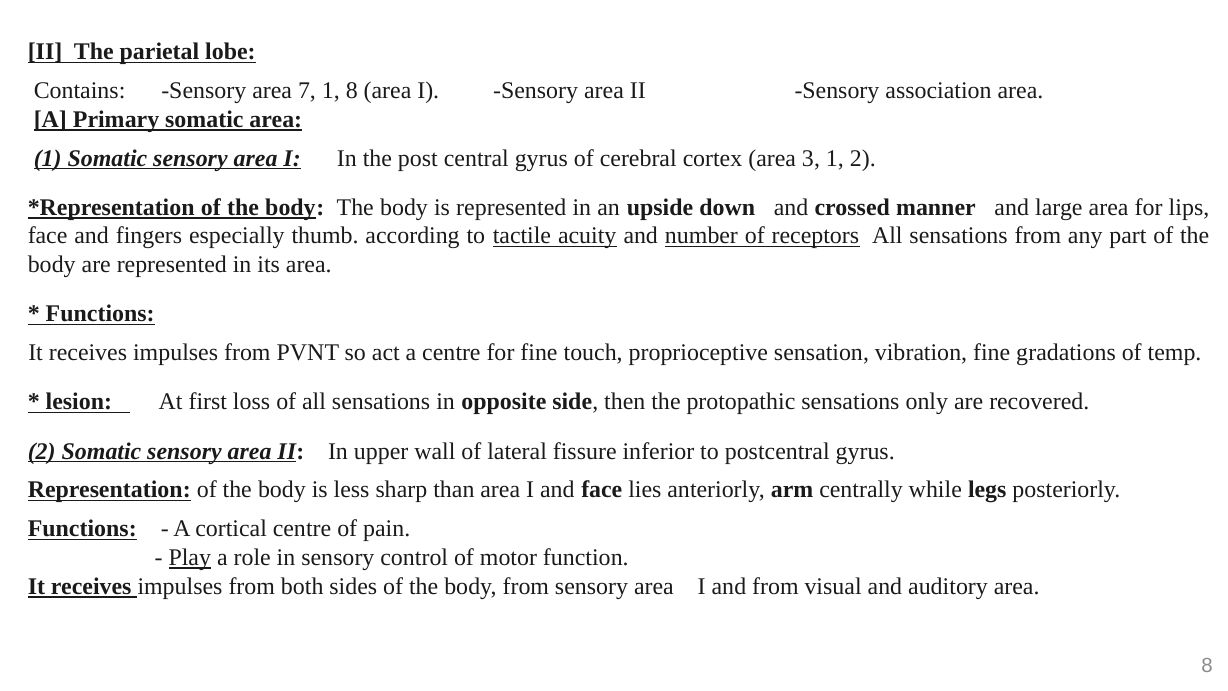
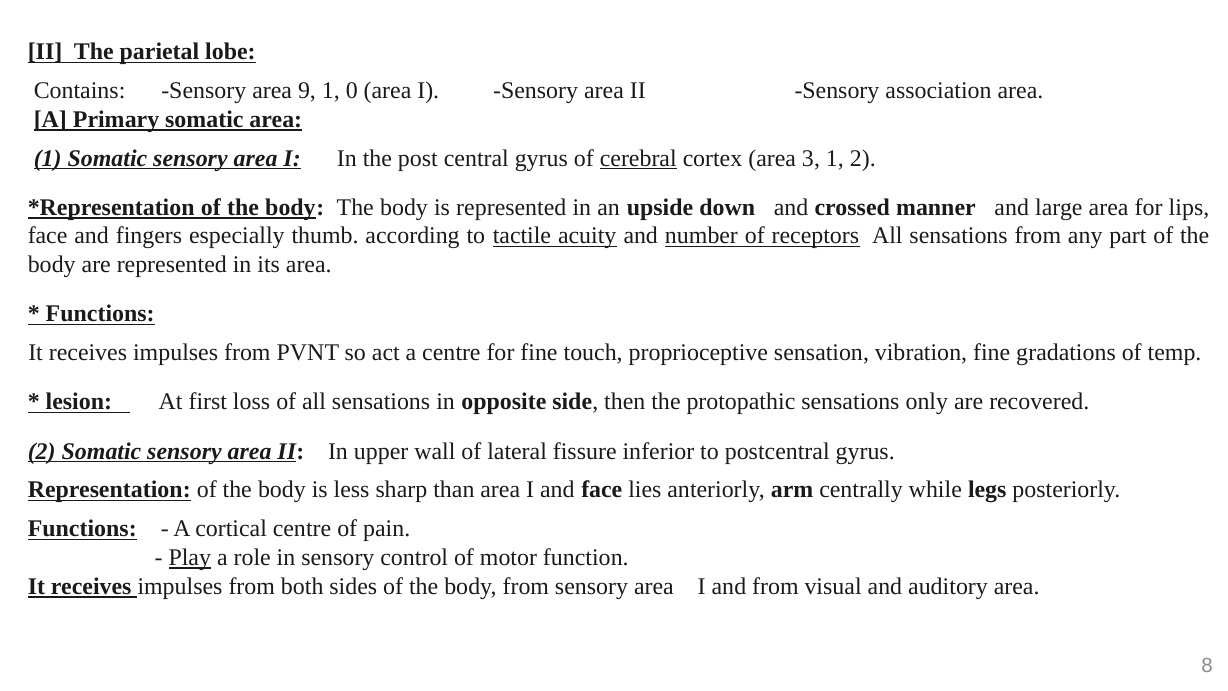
7: 7 -> 9
1 8: 8 -> 0
cerebral underline: none -> present
